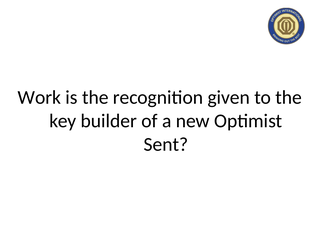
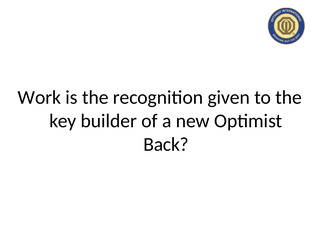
Sent: Sent -> Back
